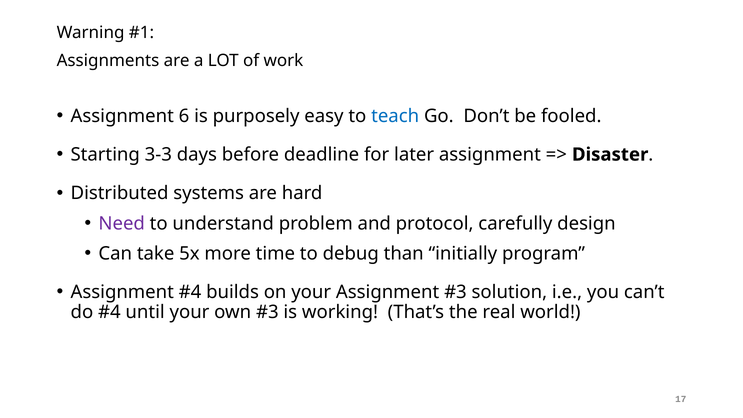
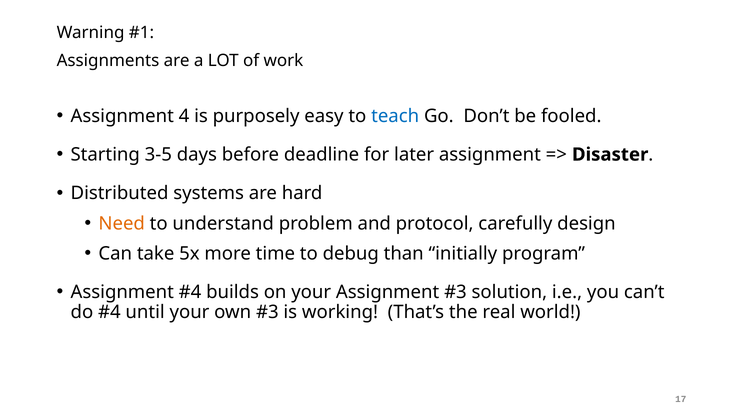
6: 6 -> 4
3-3: 3-3 -> 3-5
Need colour: purple -> orange
